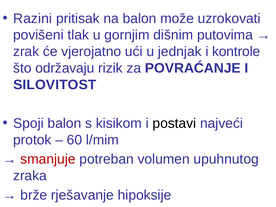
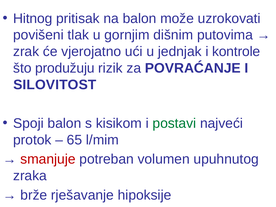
Razini: Razini -> Hitnog
održavaju: održavaju -> produžuju
postavi colour: black -> green
60: 60 -> 65
